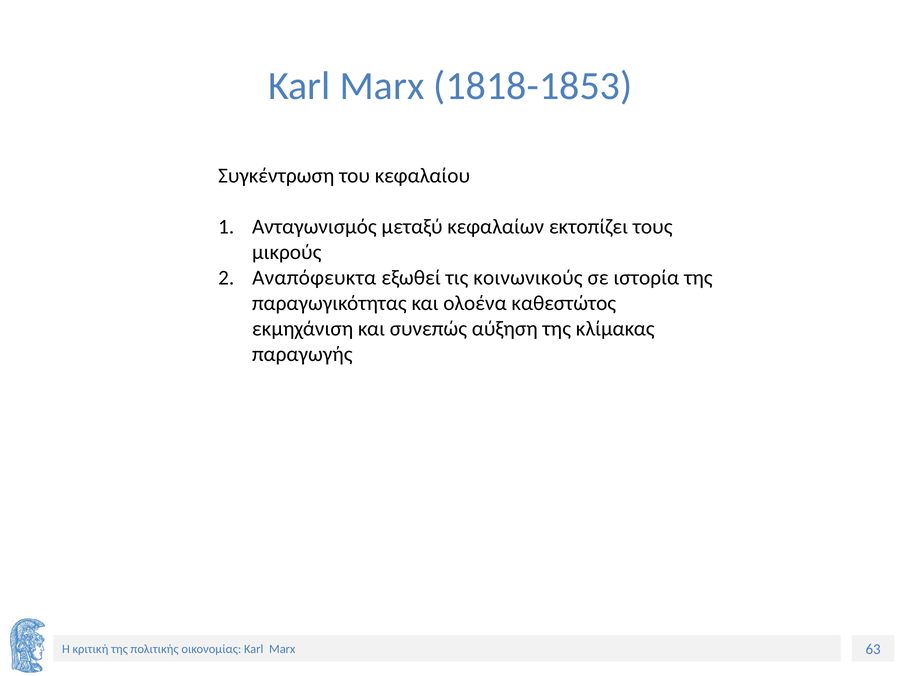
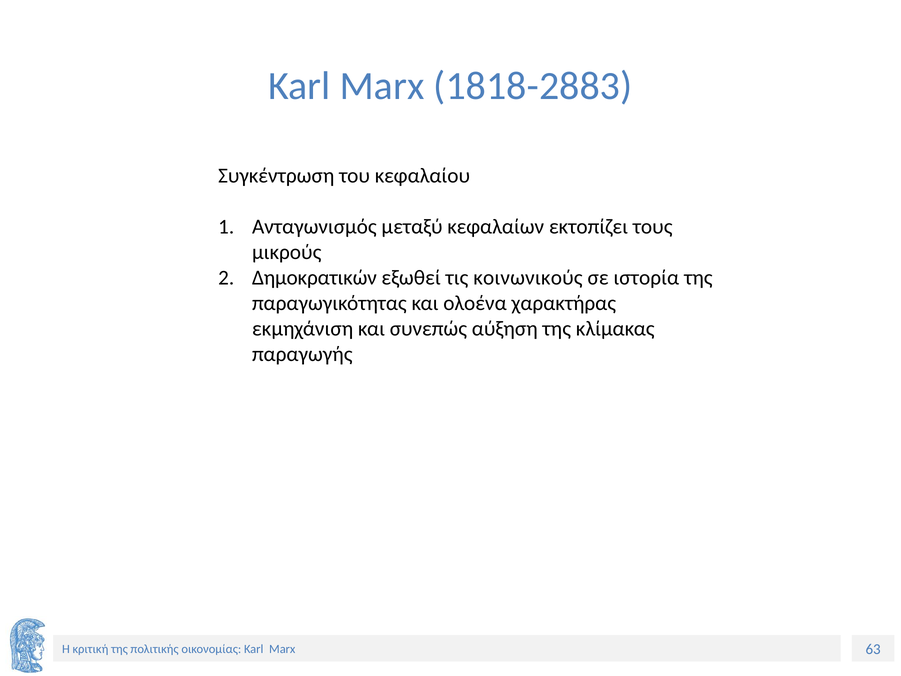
1818-1853: 1818-1853 -> 1818-2883
Αναπόφευκτα: Αναπόφευκτα -> Δημοκρατικών
καθεστώτος: καθεστώτος -> χαρακτήρας
